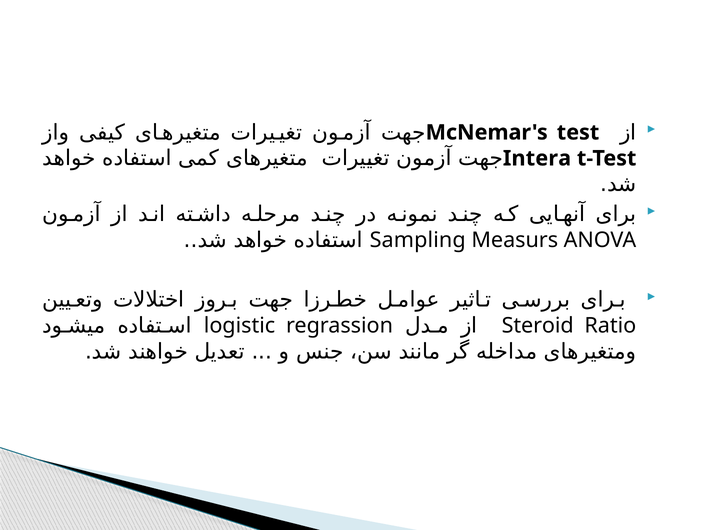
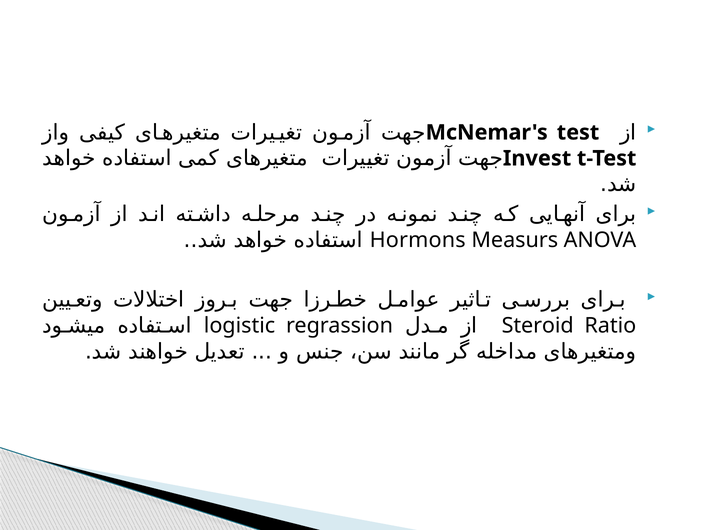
Intera: Intera -> Invest
Sampling: Sampling -> Hormons
